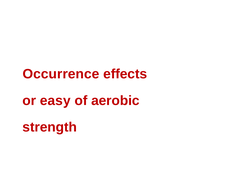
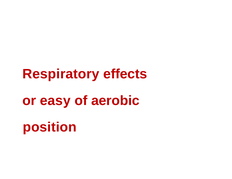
Occurrence: Occurrence -> Respiratory
strength: strength -> position
